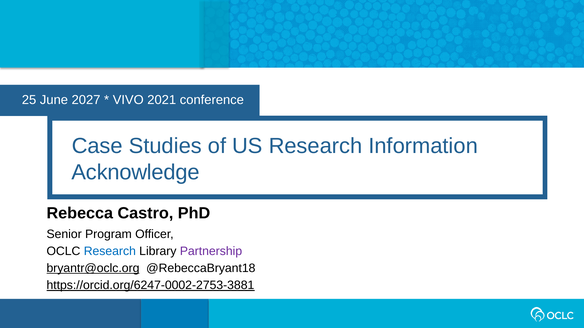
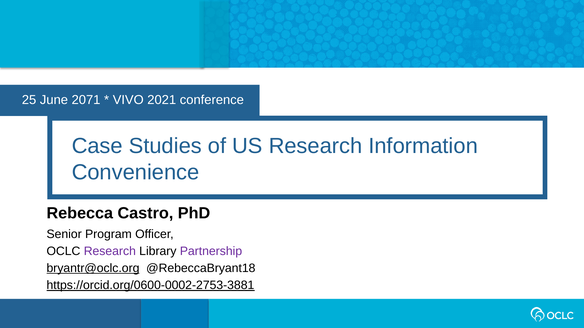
2027: 2027 -> 2071
Acknowledge: Acknowledge -> Convenience
Research at (110, 252) colour: blue -> purple
https://orcid.org/6247-0002-2753-3881: https://orcid.org/6247-0002-2753-3881 -> https://orcid.org/0600-0002-2753-3881
